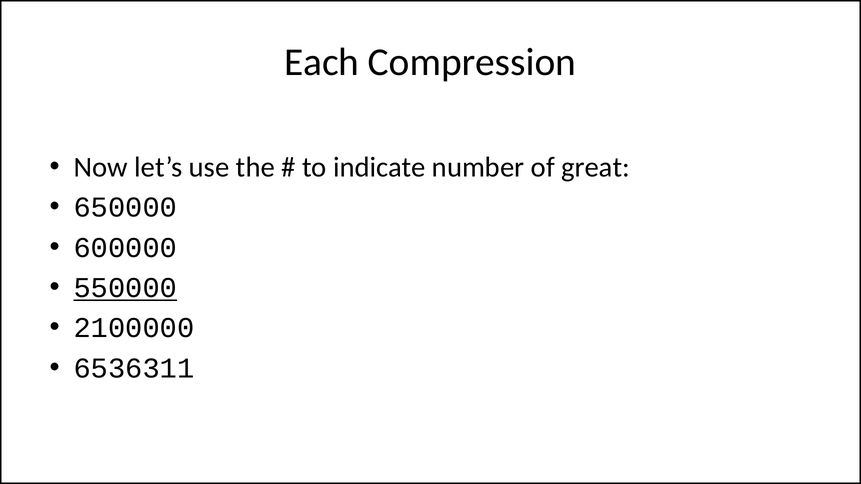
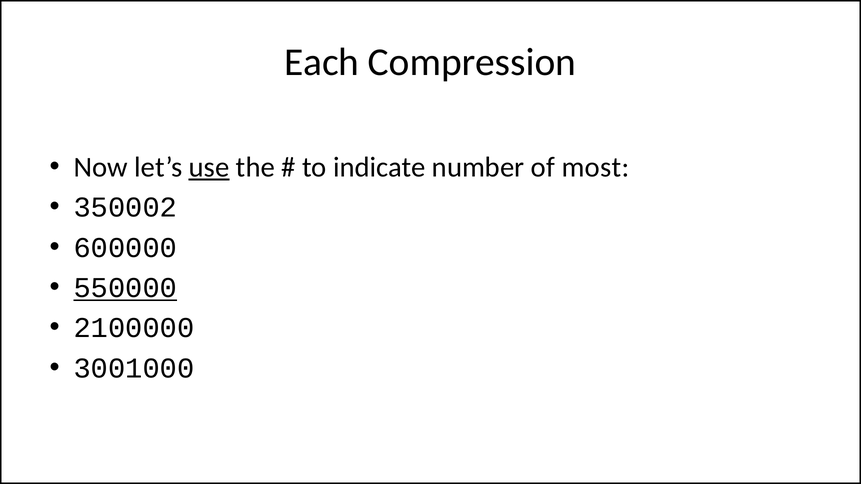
use underline: none -> present
great: great -> most
650000: 650000 -> 350002
6536311: 6536311 -> 3001000
